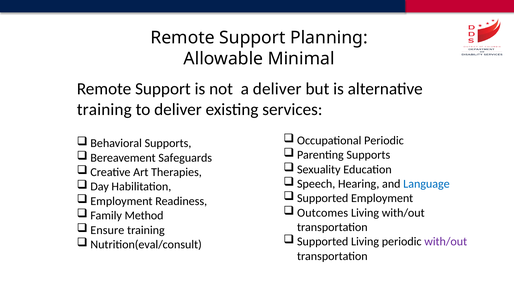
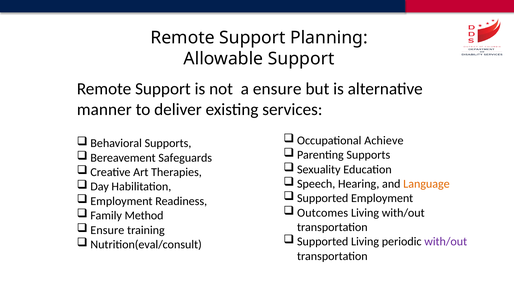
Allowable Minimal: Minimal -> Support
a deliver: deliver -> ensure
training at (104, 109): training -> manner
Occupational Periodic: Periodic -> Achieve
Language colour: blue -> orange
